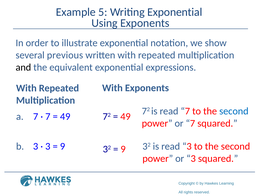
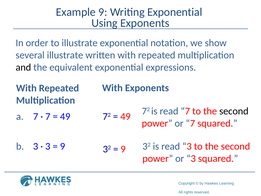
Example 5: 5 -> 9
several previous: previous -> illustrate
second at (234, 111) colour: blue -> black
